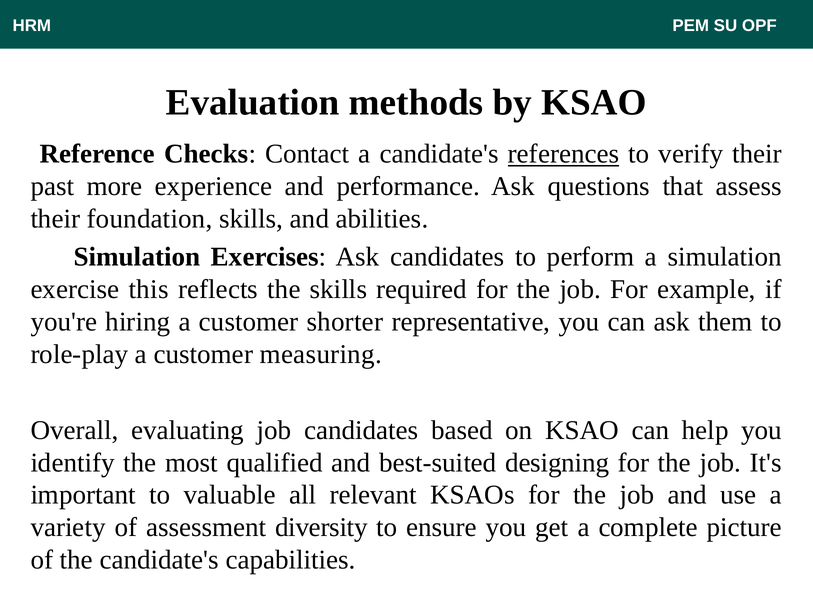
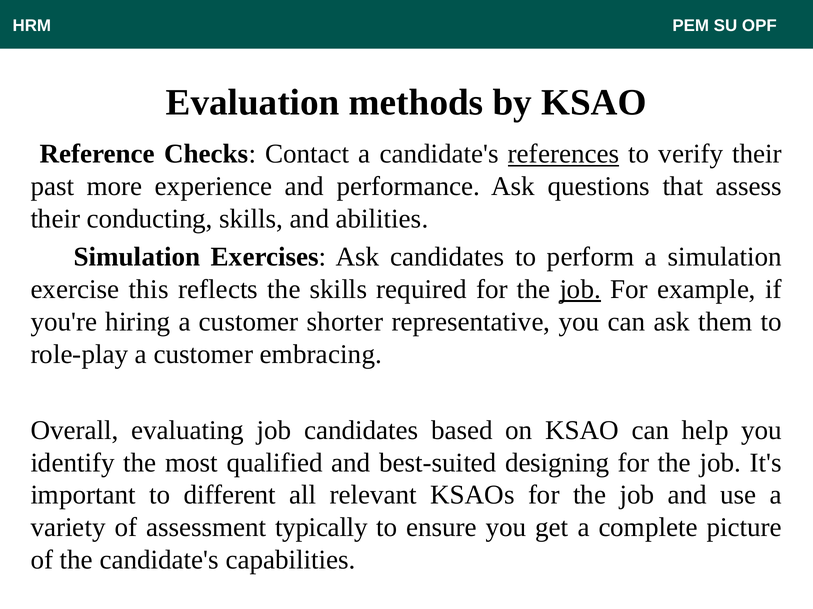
foundation: foundation -> conducting
job at (580, 290) underline: none -> present
measuring: measuring -> embracing
valuable: valuable -> different
diversity: diversity -> typically
